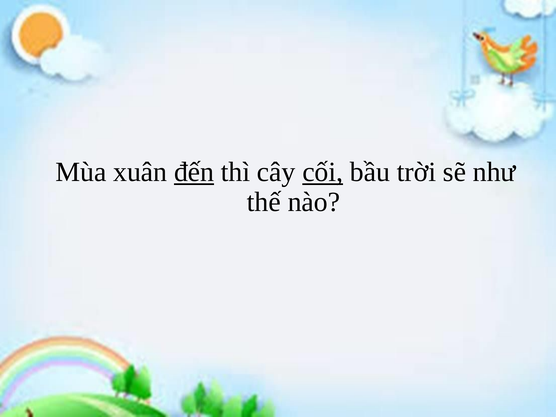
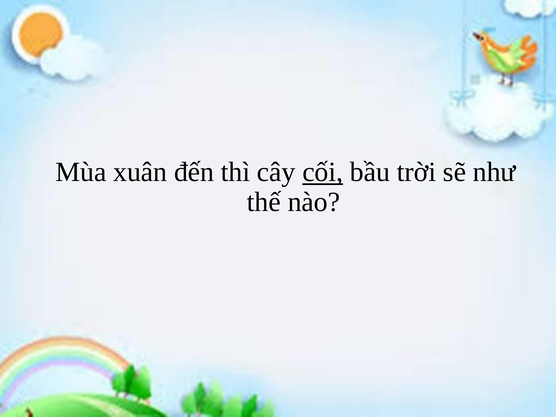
đến underline: present -> none
